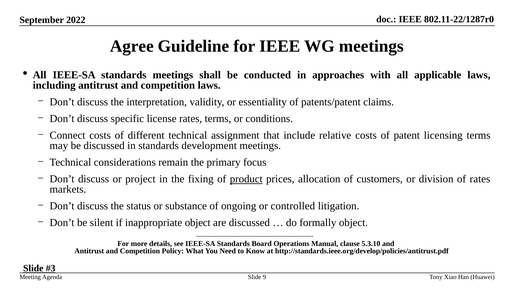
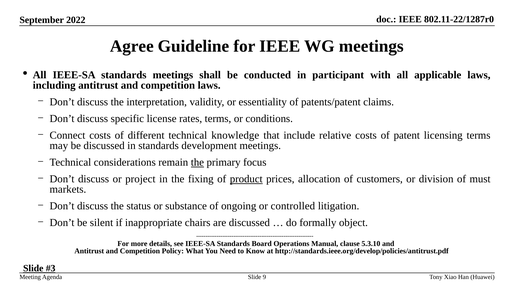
approaches: approaches -> participant
assignment: assignment -> knowledge
the at (197, 162) underline: none -> present
of rates: rates -> must
inappropriate object: object -> chairs
